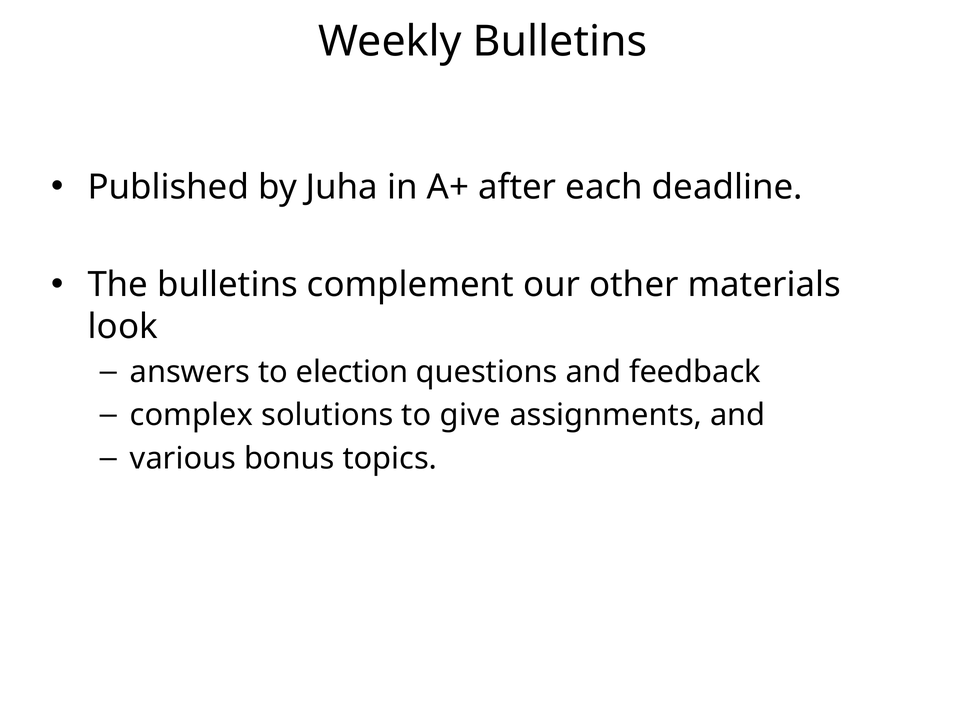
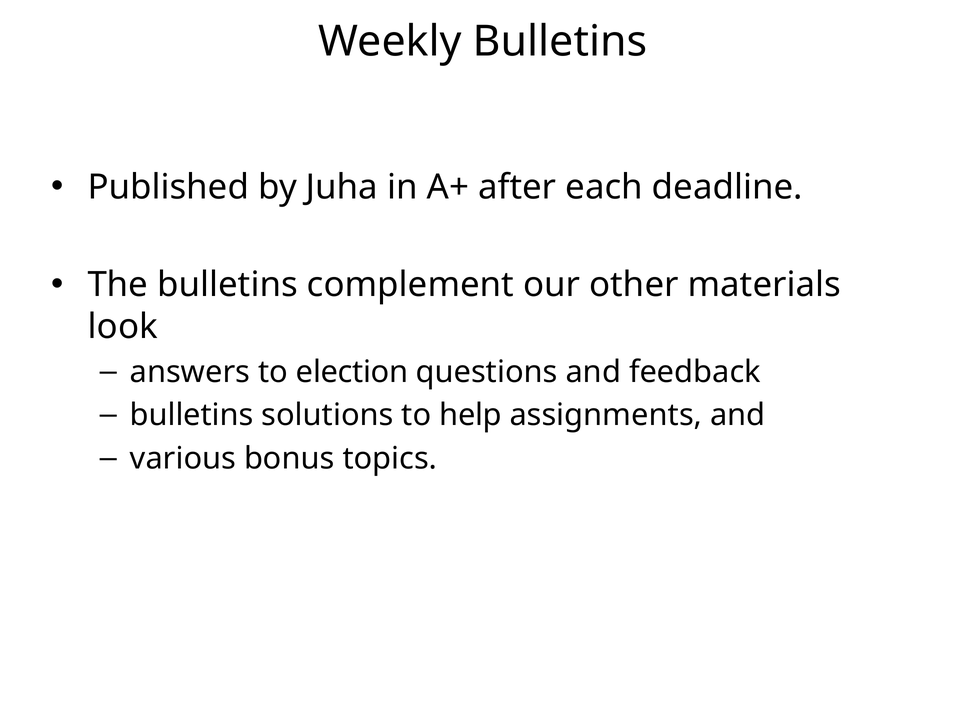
complex at (192, 415): complex -> bulletins
give: give -> help
